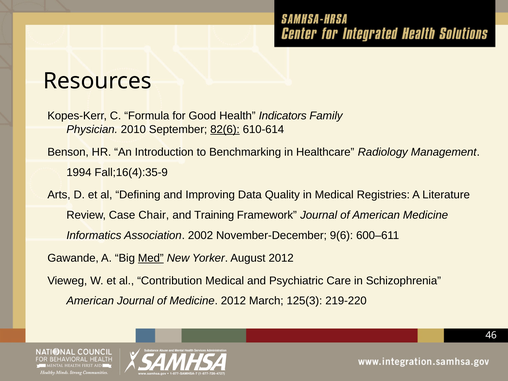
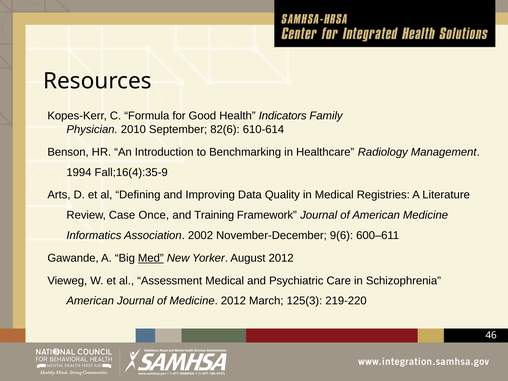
82(6 underline: present -> none
Chair: Chair -> Once
Contribution: Contribution -> Assessment
